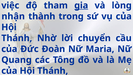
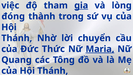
nhận: nhận -> đóng
Đoàn: Đoàn -> Thức
Maria underline: none -> present
